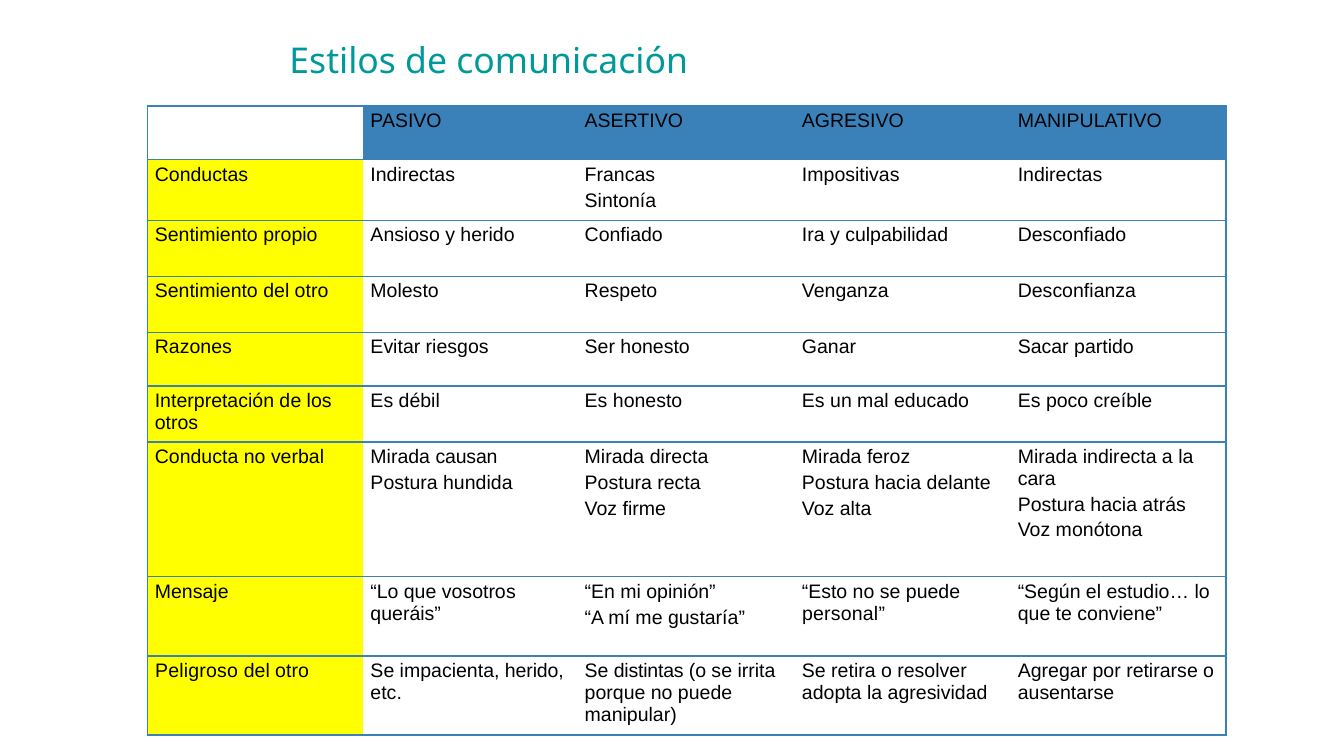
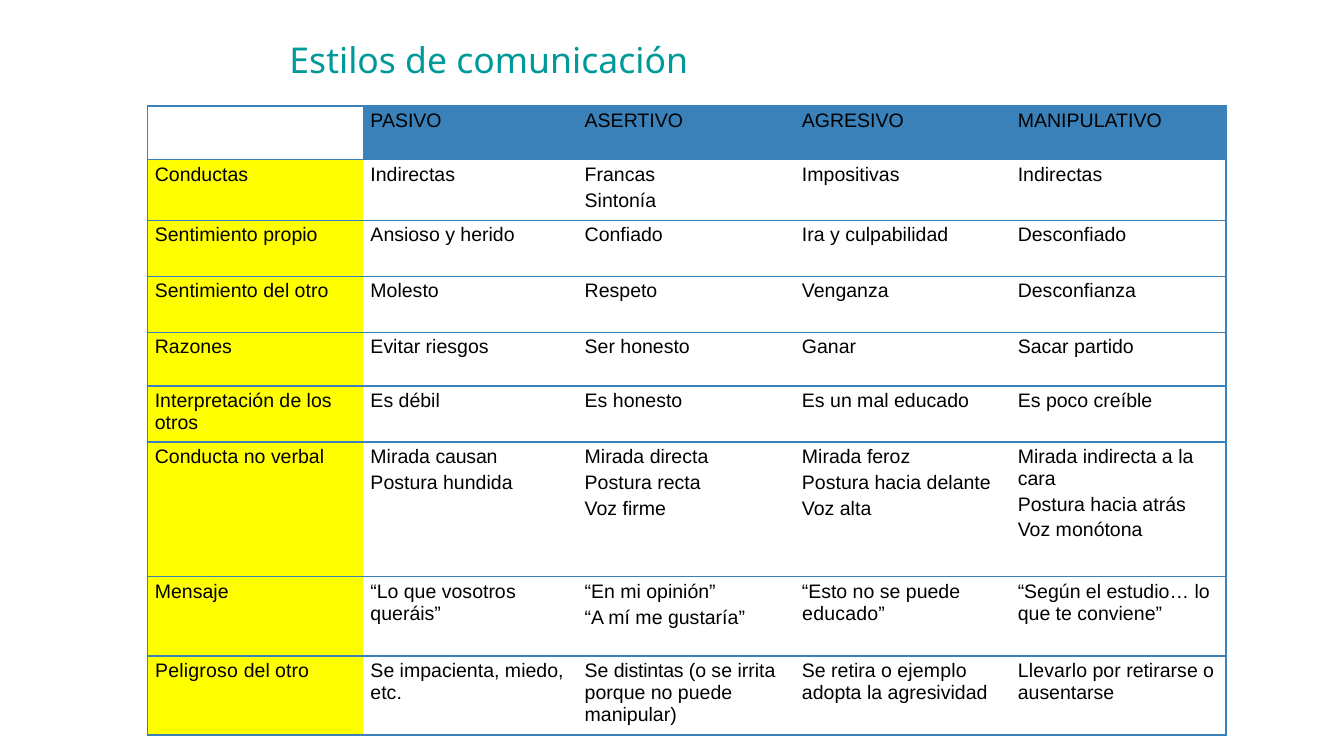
personal at (844, 614): personal -> educado
impacienta herido: herido -> miedo
resolver: resolver -> ejemplo
Agregar: Agregar -> Llevarlo
